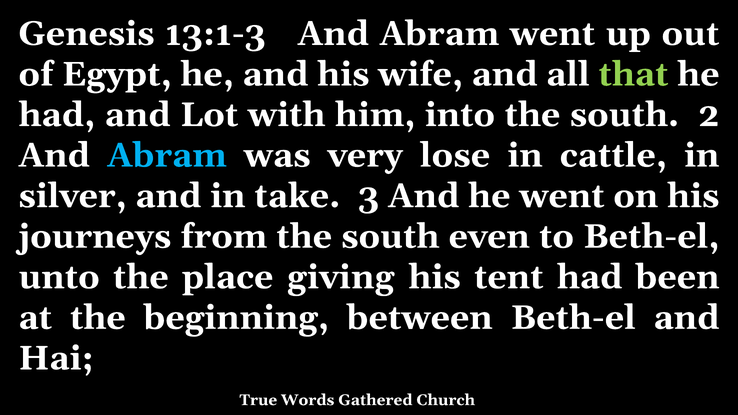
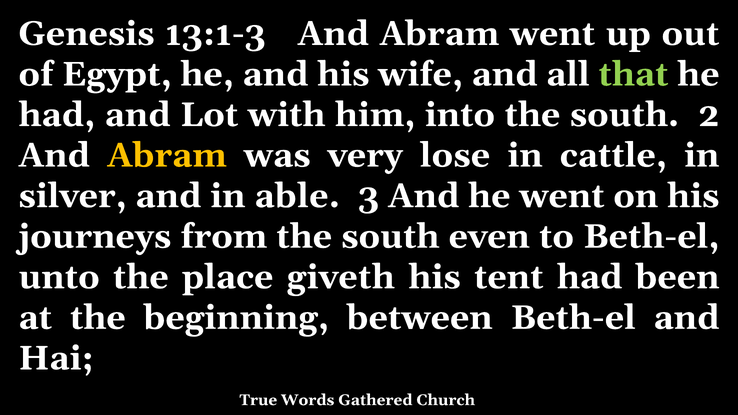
Abram at (167, 155) colour: light blue -> yellow
take: take -> able
giving: giving -> giveth
